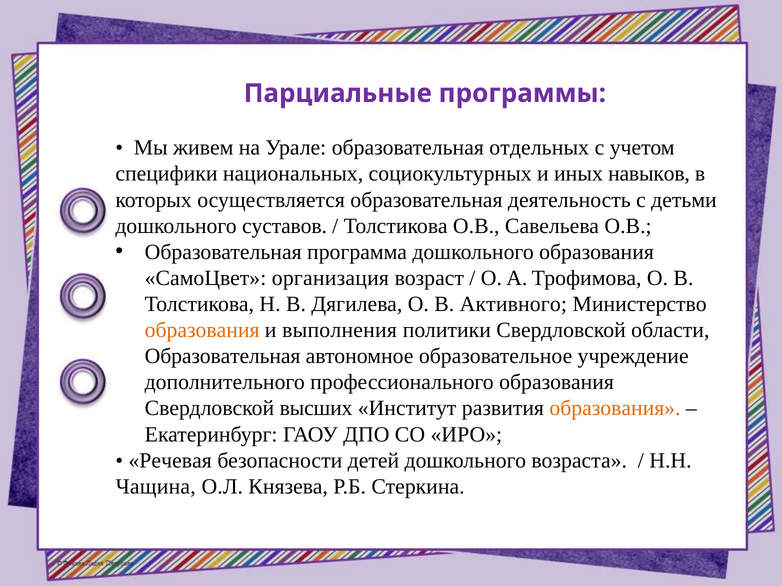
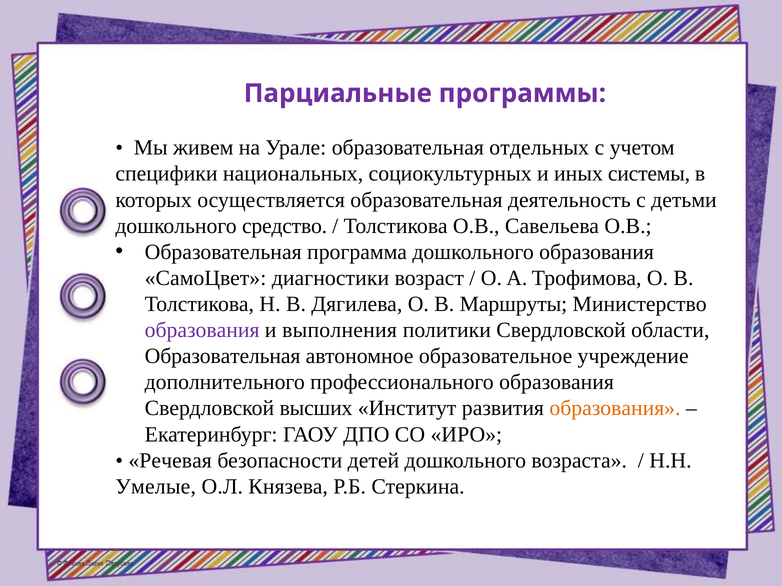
навыков: навыков -> системы
суставов: суставов -> средство
организация: организация -> диагностики
Активного: Активного -> Маршруты
образования at (202, 330) colour: orange -> purple
Чащина: Чащина -> Умелые
